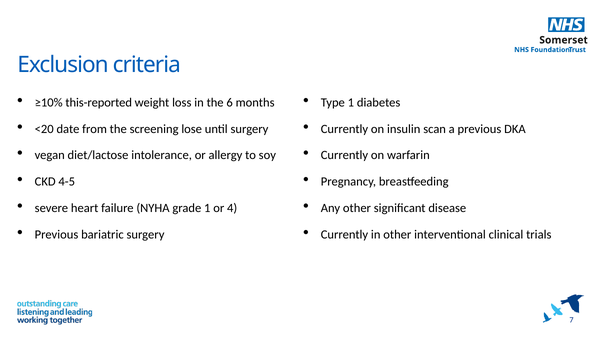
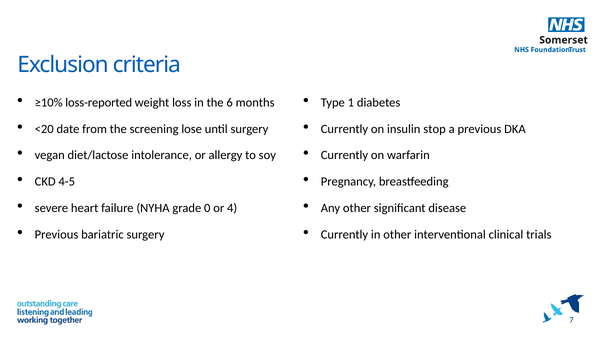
this-reported: this-reported -> loss-reported
scan: scan -> stop
grade 1: 1 -> 0
